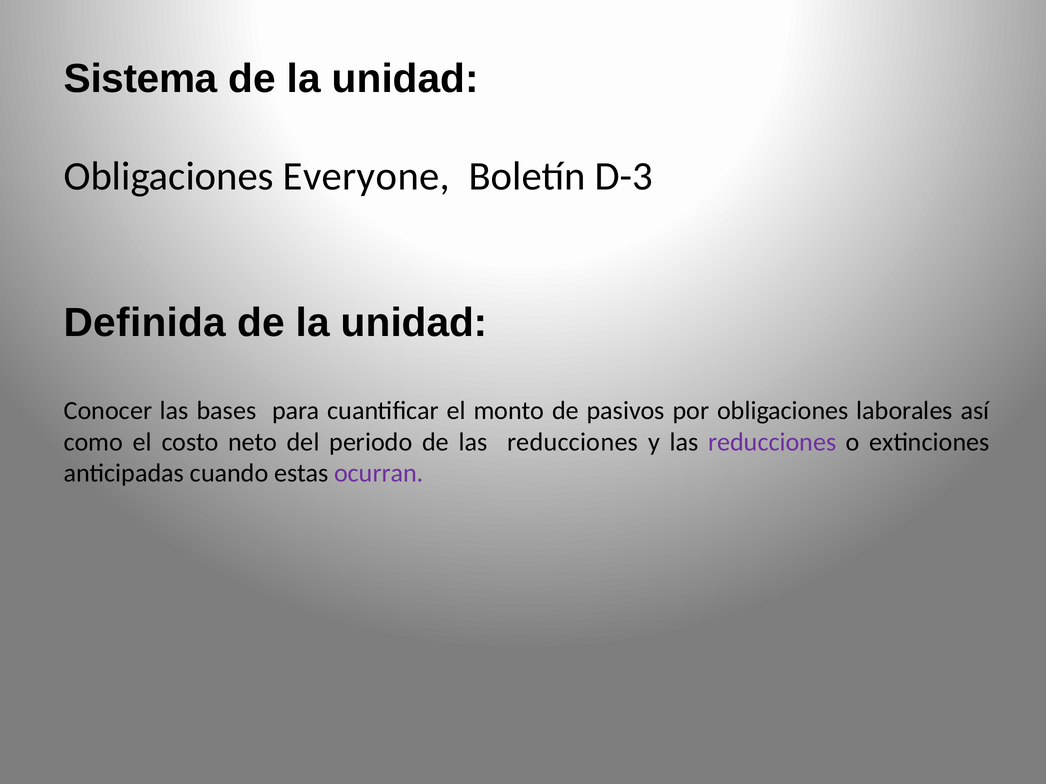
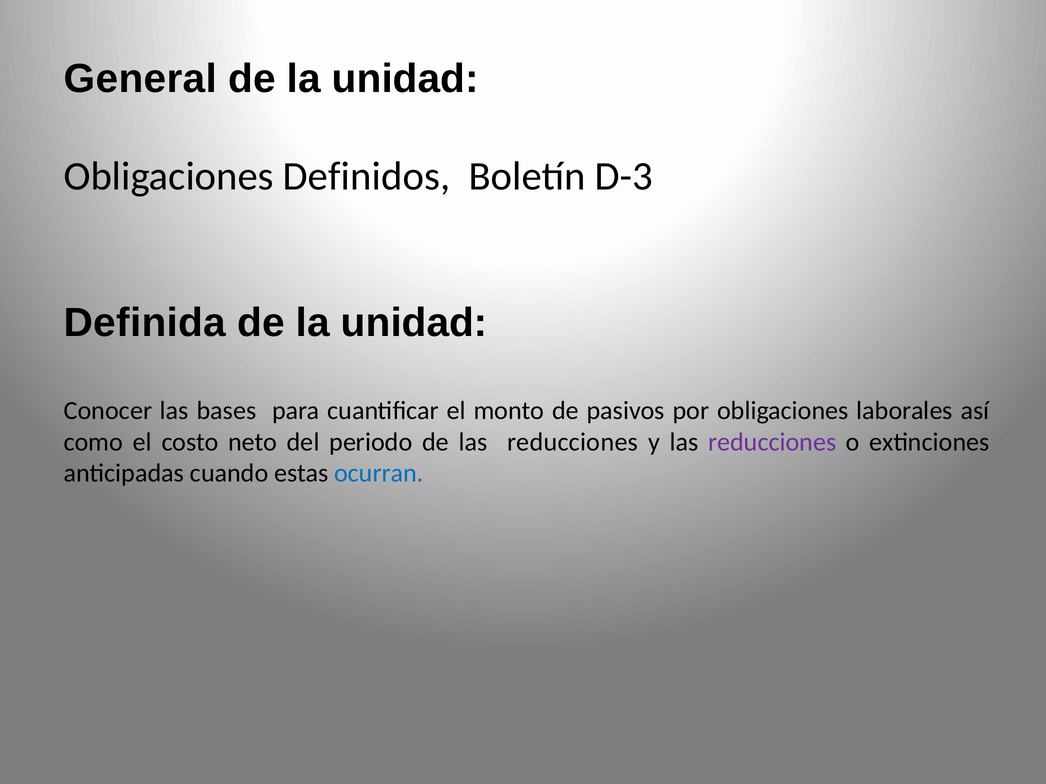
Sistema: Sistema -> General
Everyone: Everyone -> Definidos
ocurran colour: purple -> blue
